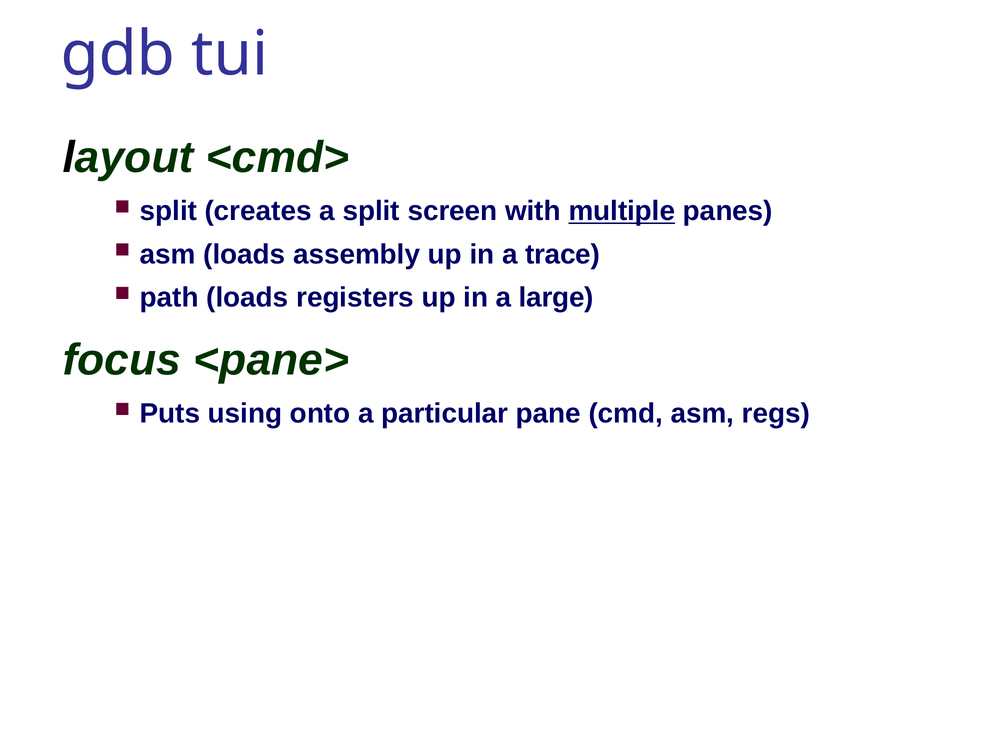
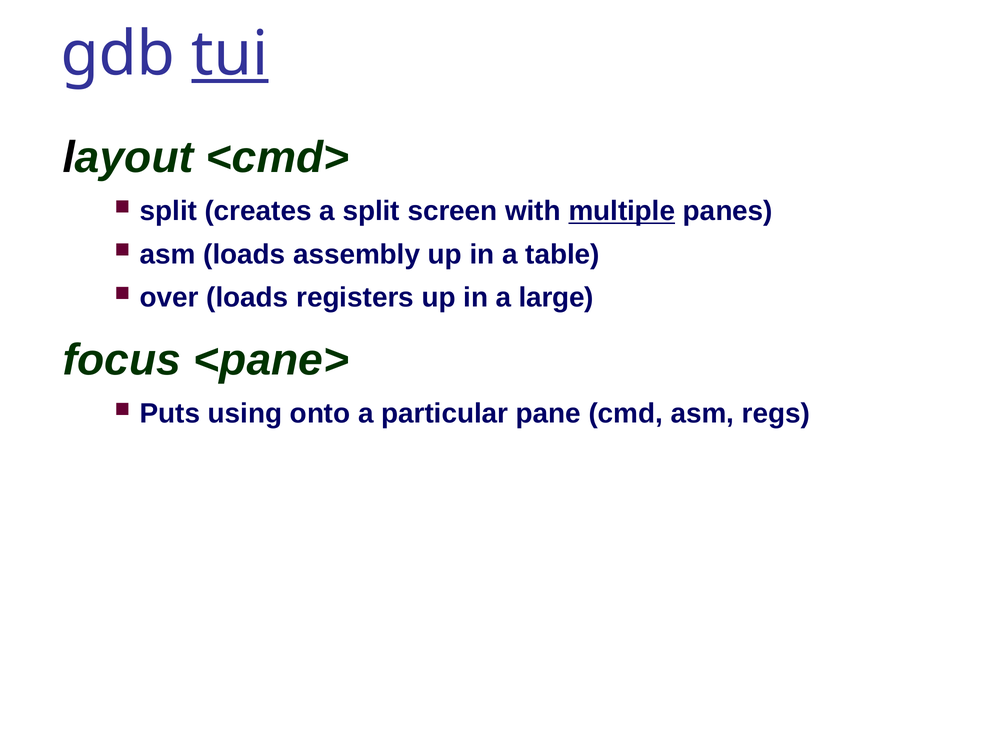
tui underline: none -> present
trace: trace -> table
path: path -> over
